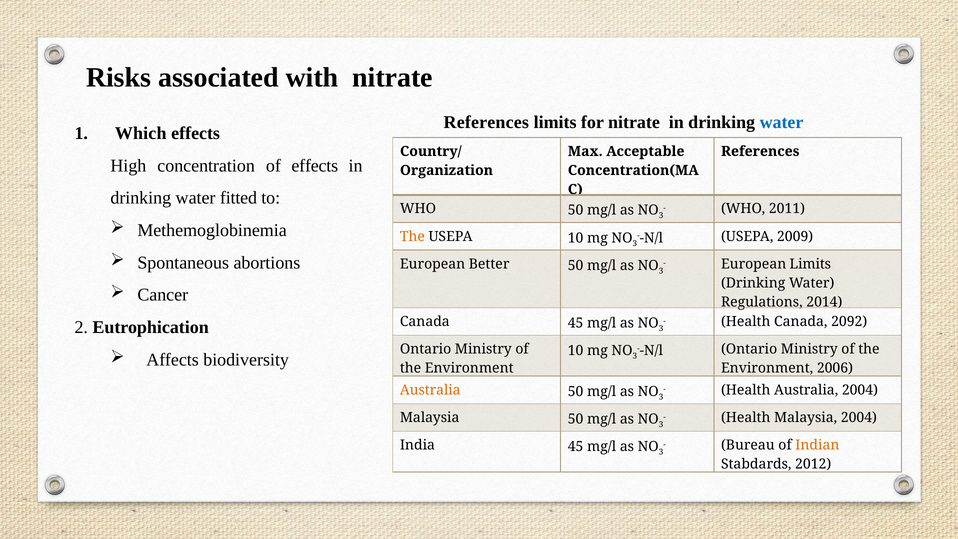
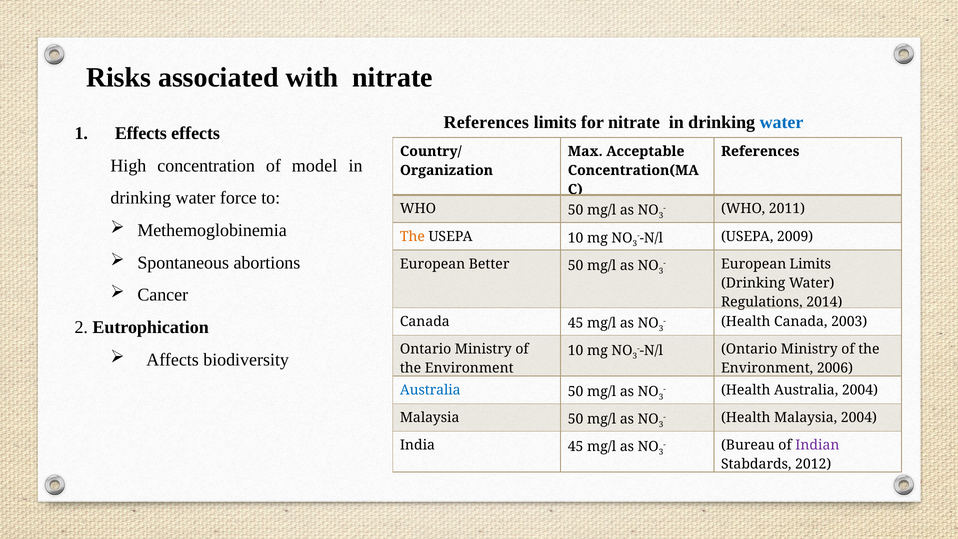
Which at (141, 133): Which -> Effects
of effects: effects -> model
fitted: fitted -> force
2092: 2092 -> 2003
Australia at (430, 390) colour: orange -> blue
Indian colour: orange -> purple
